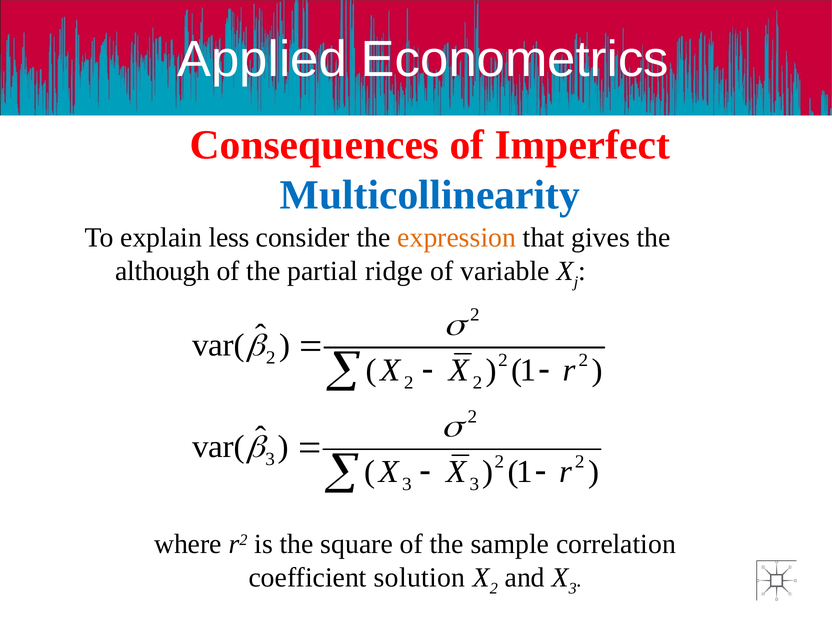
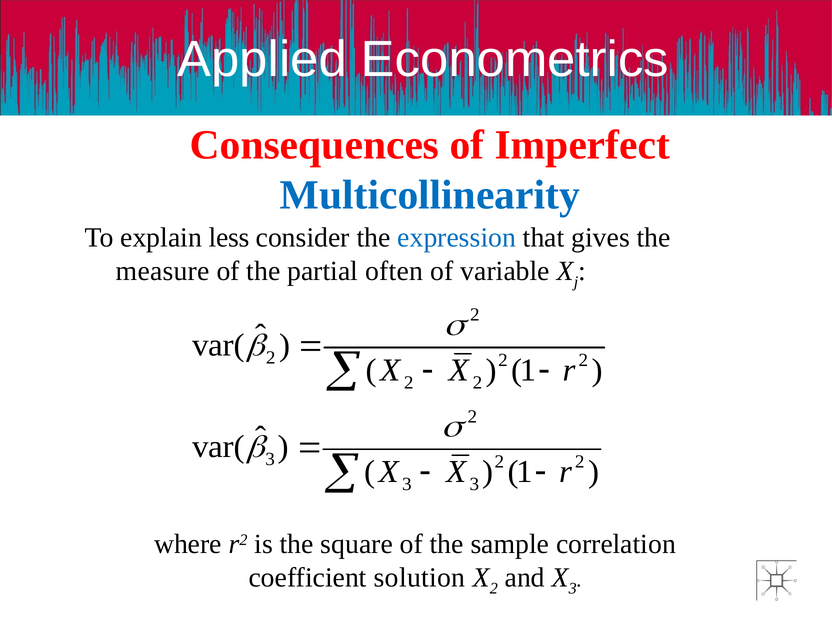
expression colour: orange -> blue
although: although -> measure
ridge: ridge -> often
